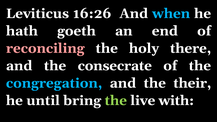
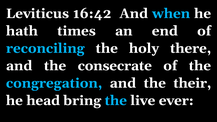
16:26: 16:26 -> 16:42
goeth: goeth -> times
reconciling colour: pink -> light blue
until: until -> head
the at (116, 101) colour: light green -> light blue
with: with -> ever
